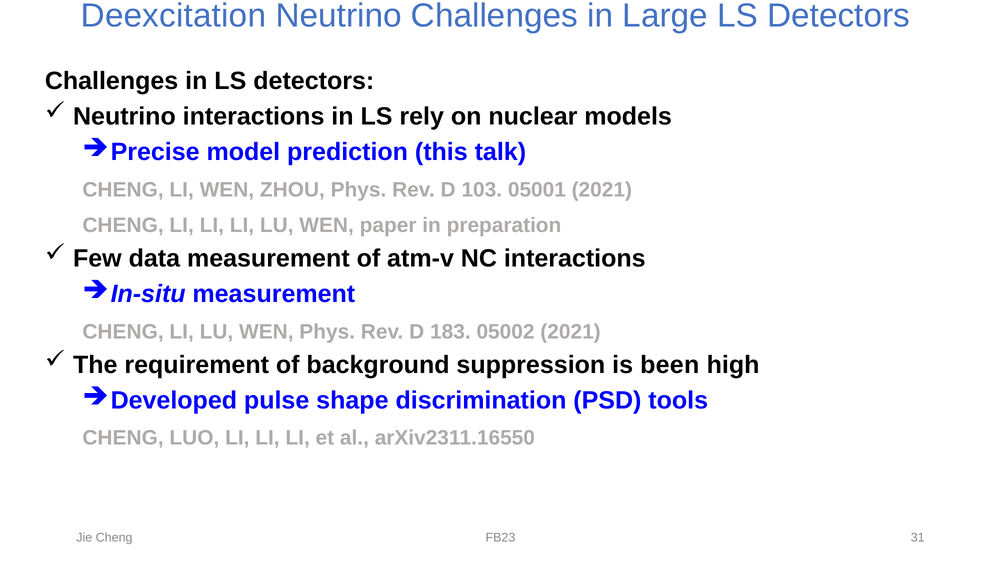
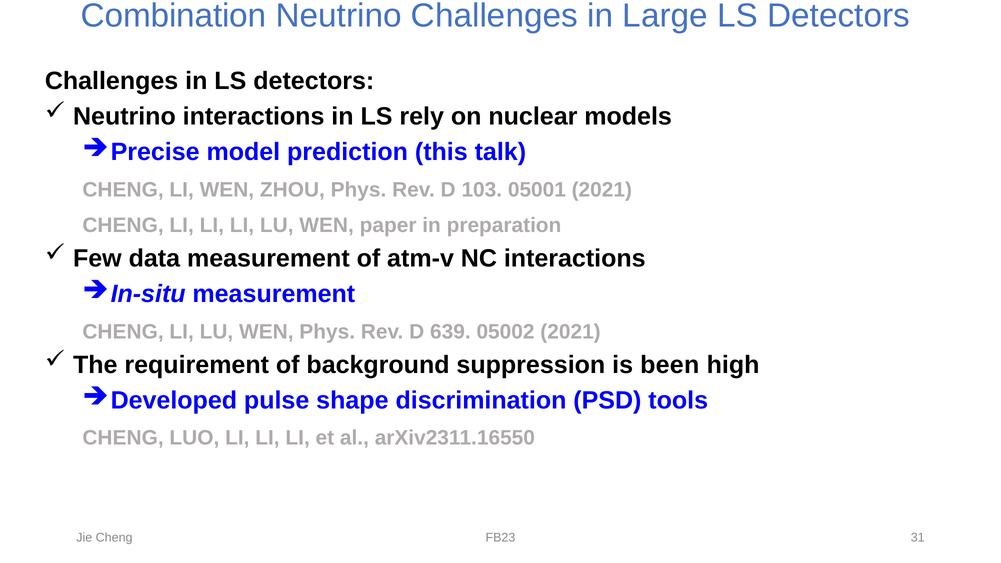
Deexcitation: Deexcitation -> Combination
183: 183 -> 639
